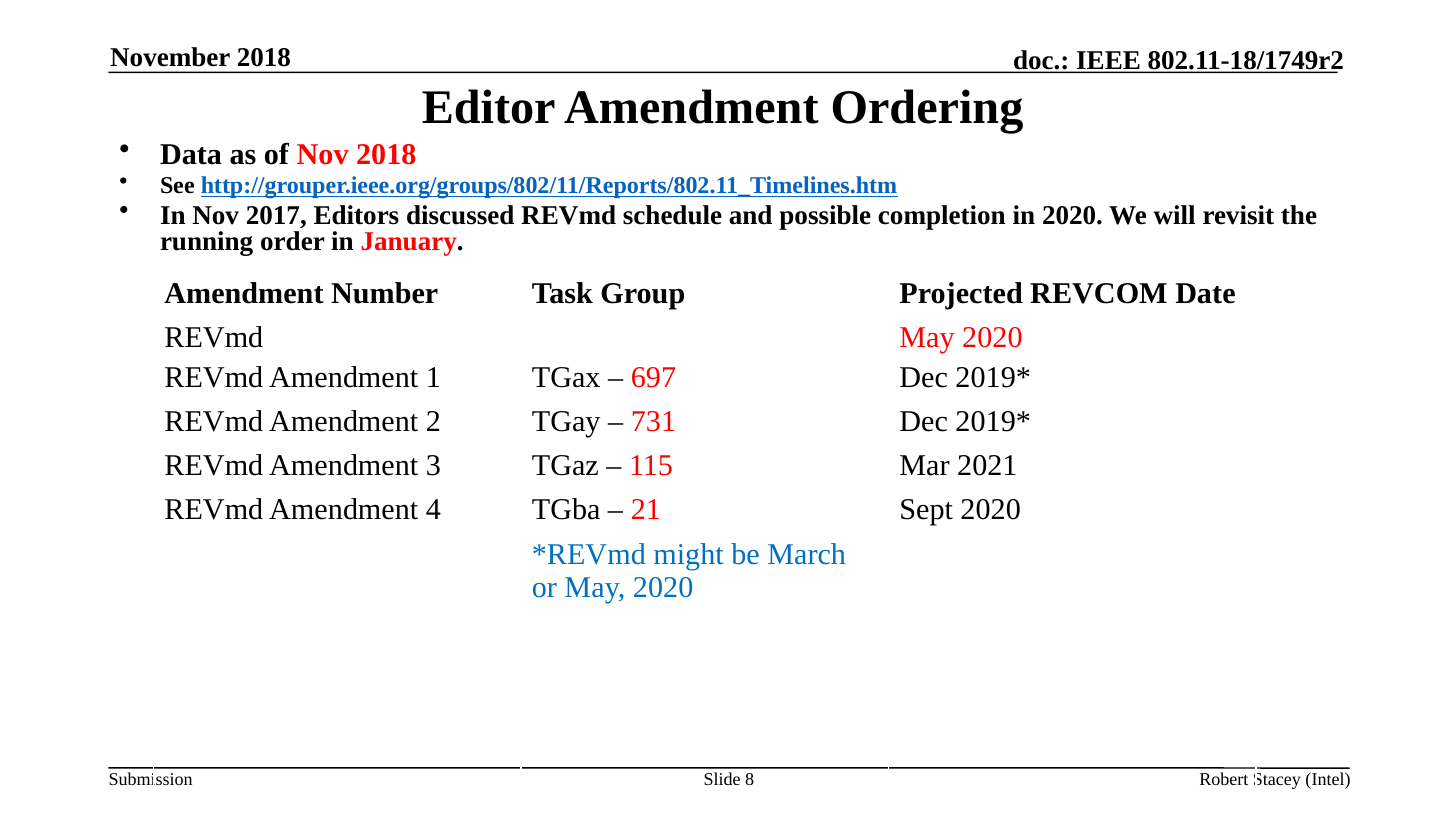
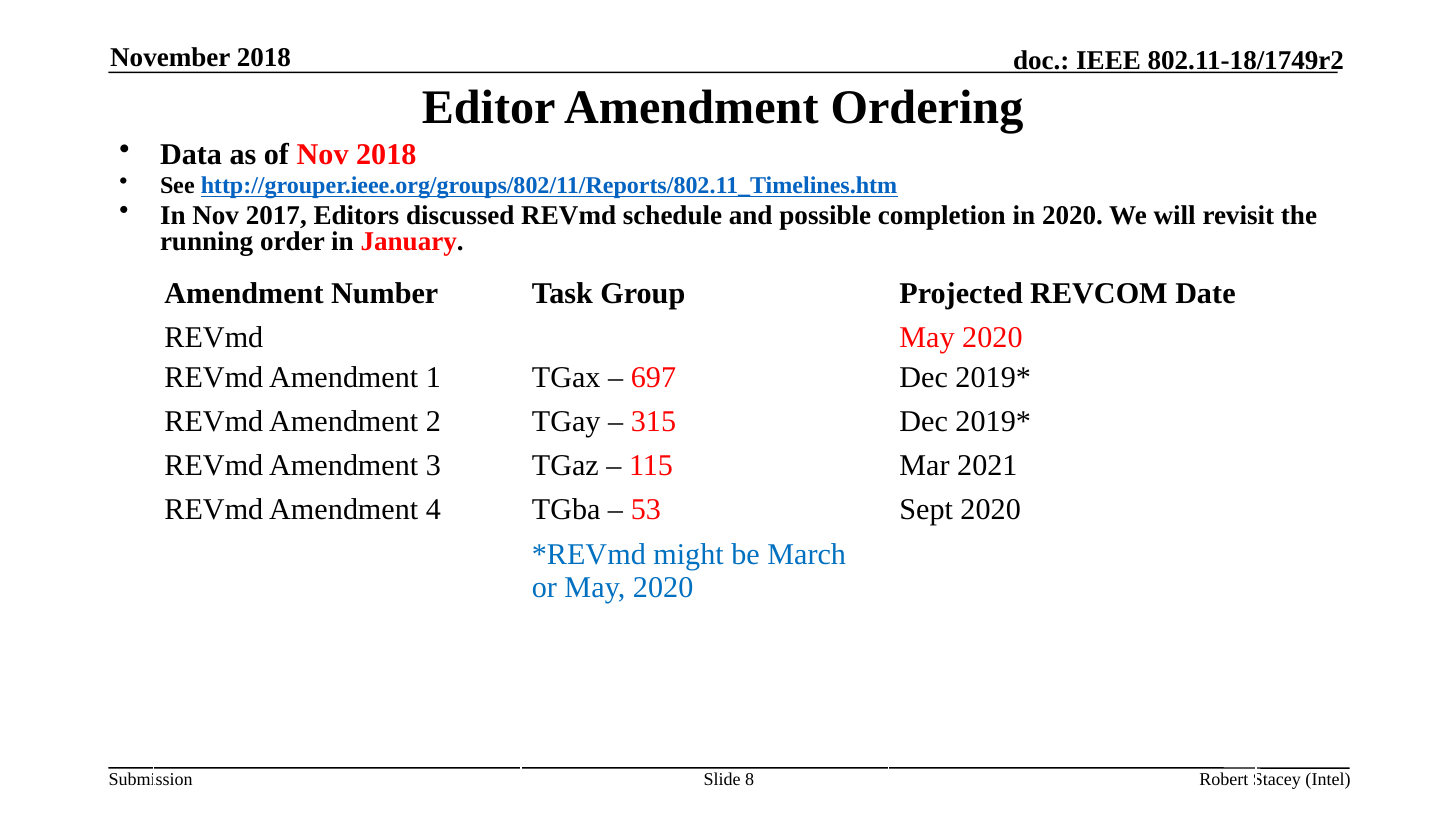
731: 731 -> 315
21: 21 -> 53
